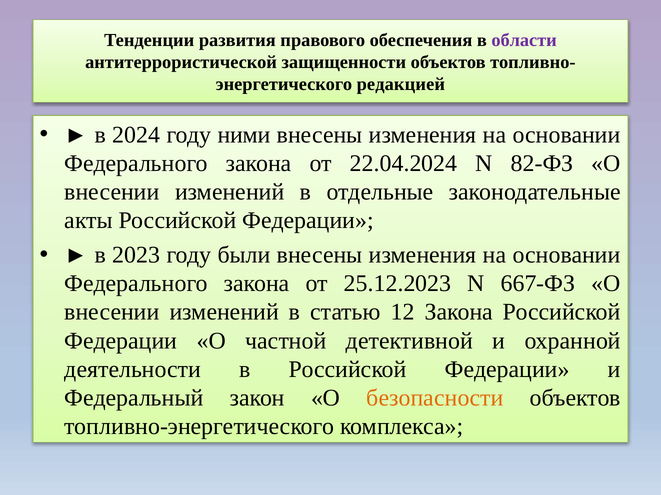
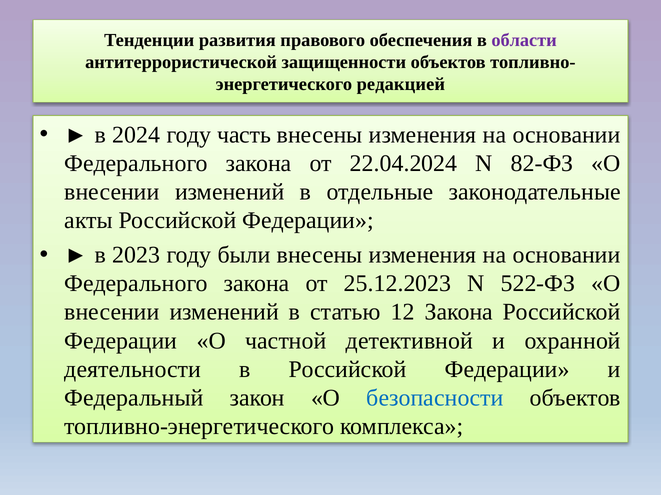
ними: ними -> часть
667-ФЗ: 667-ФЗ -> 522-ФЗ
безопасности colour: orange -> blue
